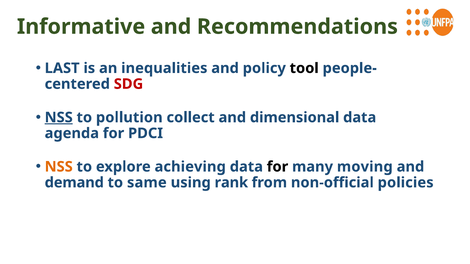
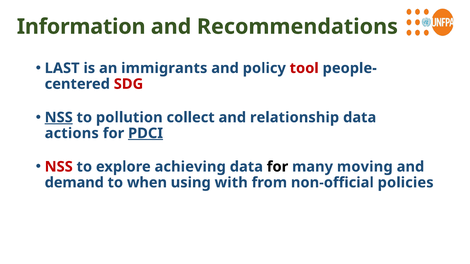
Informative: Informative -> Information
inequalities: inequalities -> immigrants
tool colour: black -> red
dimensional: dimensional -> relationship
agenda: agenda -> actions
PDCI underline: none -> present
NSS at (59, 167) colour: orange -> red
same: same -> when
rank: rank -> with
